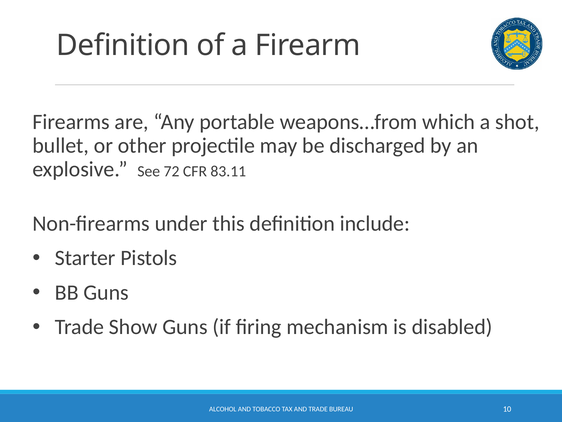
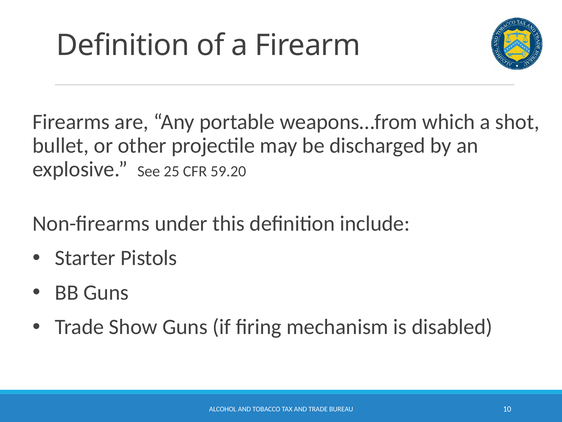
72: 72 -> 25
83.11: 83.11 -> 59.20
